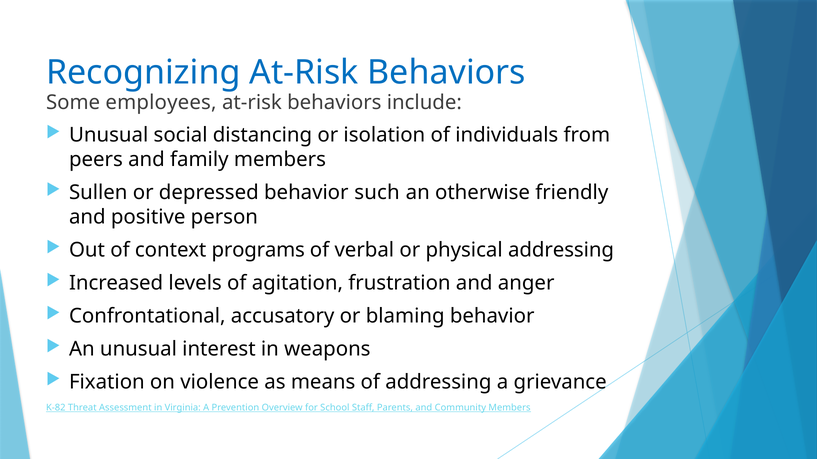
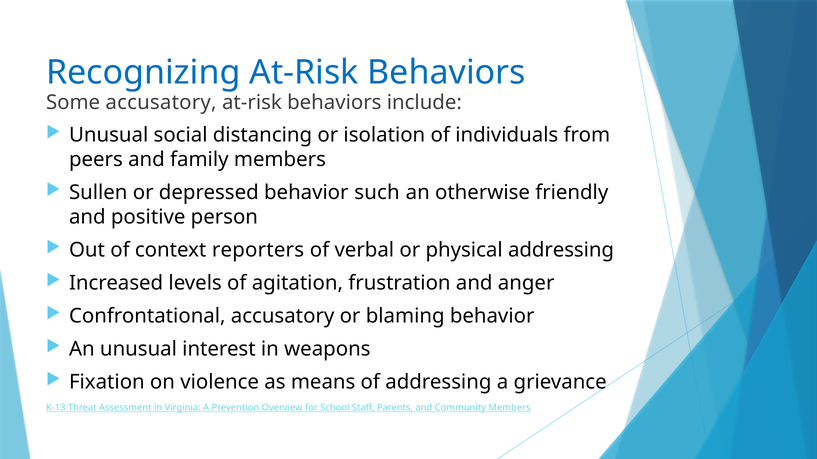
Some employees: employees -> accusatory
programs: programs -> reporters
K-82: K-82 -> K-13
